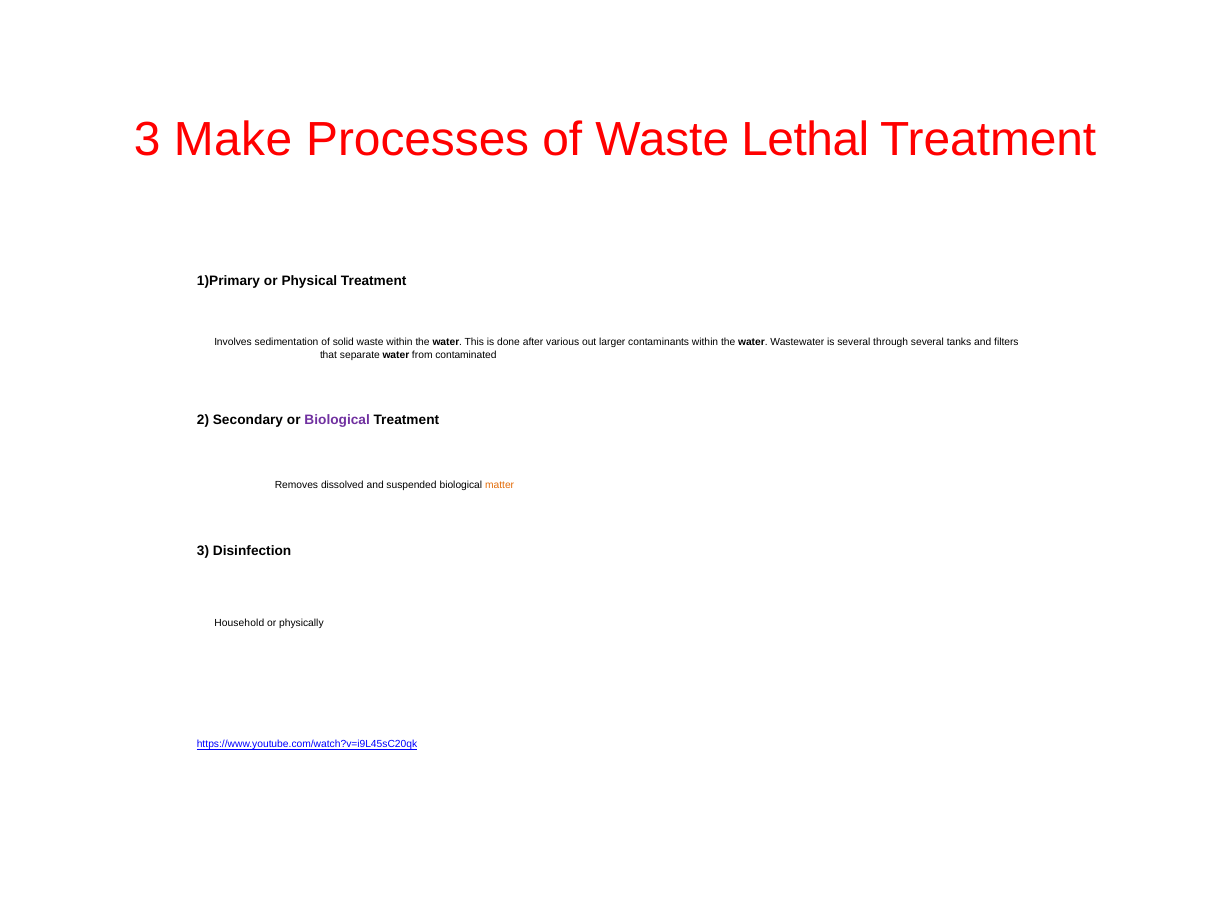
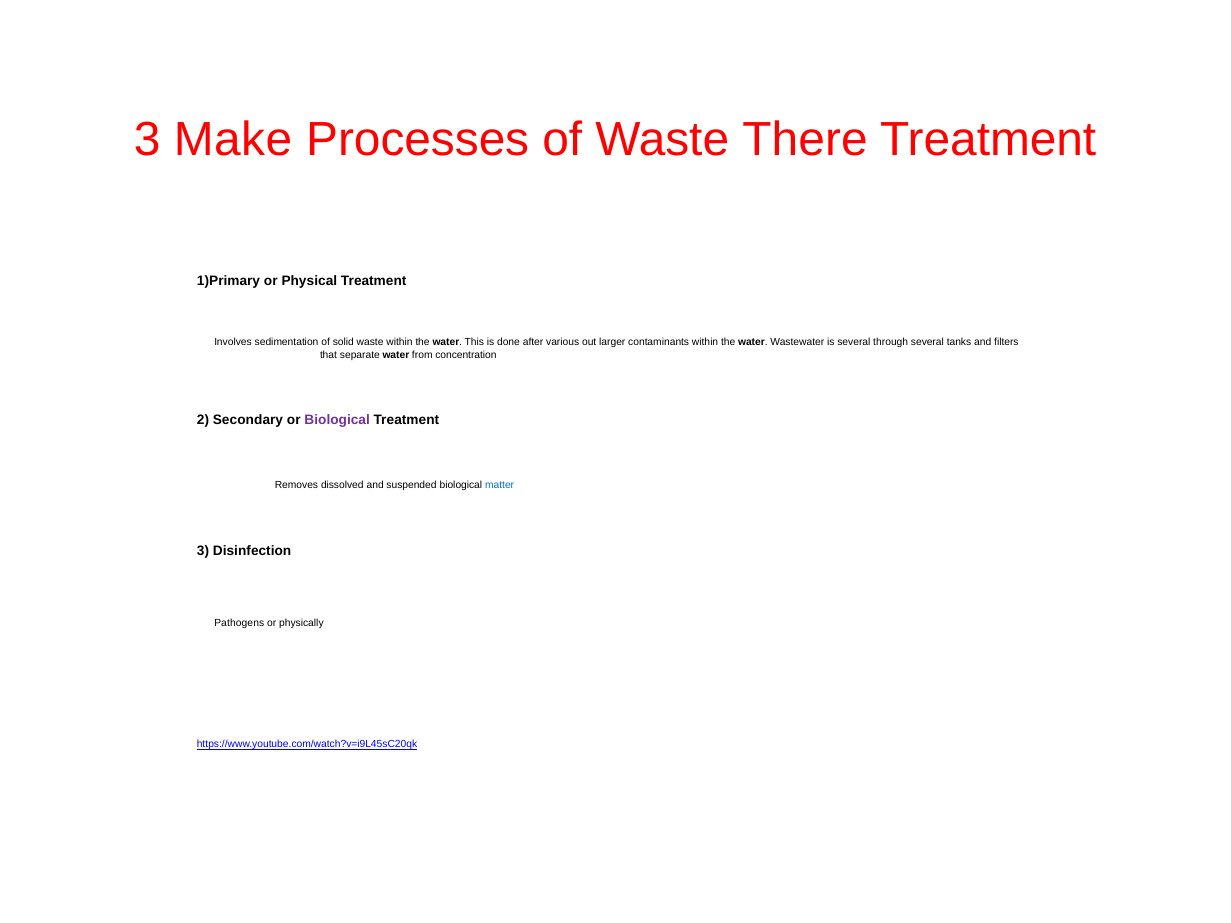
Lethal: Lethal -> There
contaminated: contaminated -> concentration
matter colour: orange -> blue
Household: Household -> Pathogens
